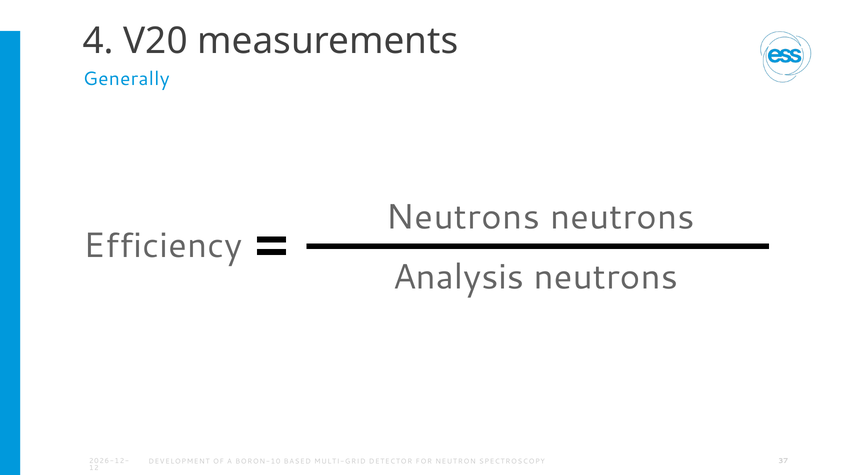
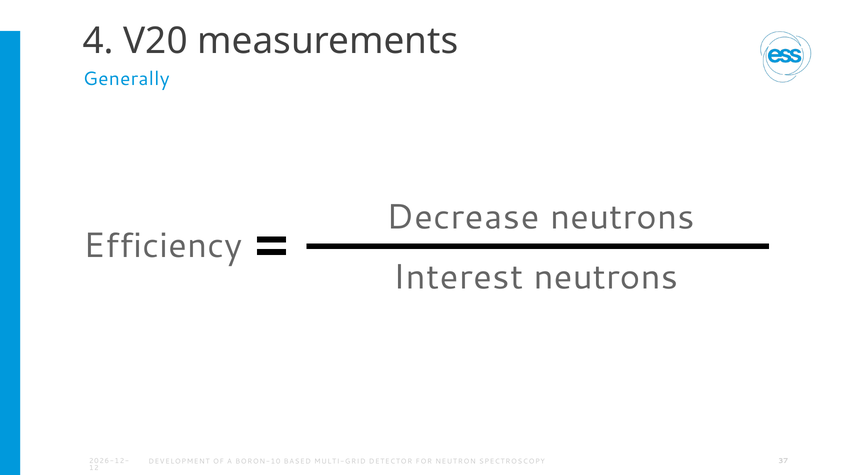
Neutrons at (463, 217): Neutrons -> Decrease
Analysis: Analysis -> Interest
